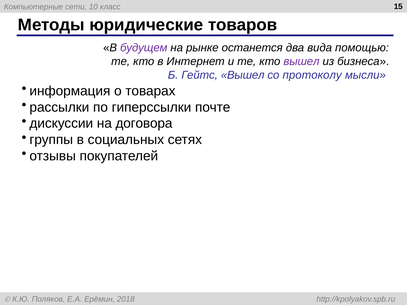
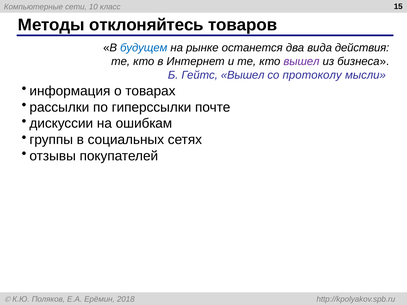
юридические: юридические -> отклоняйтесь
будущем colour: purple -> blue
помощью: помощью -> действия
договора: договора -> ошибкам
